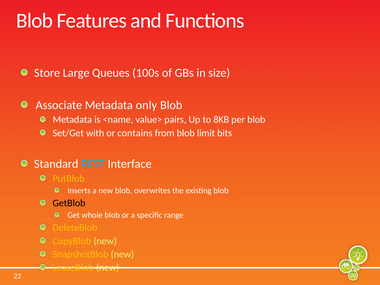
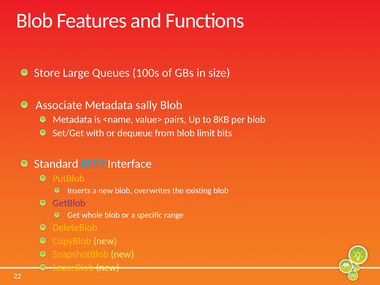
only: only -> sally
contains: contains -> dequeue
GetBlob colour: black -> purple
